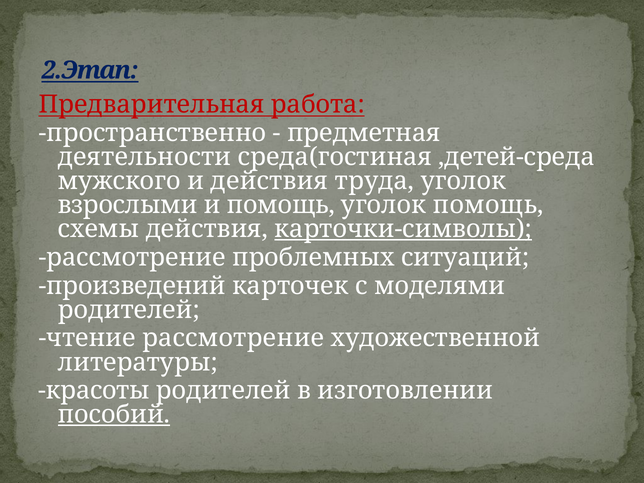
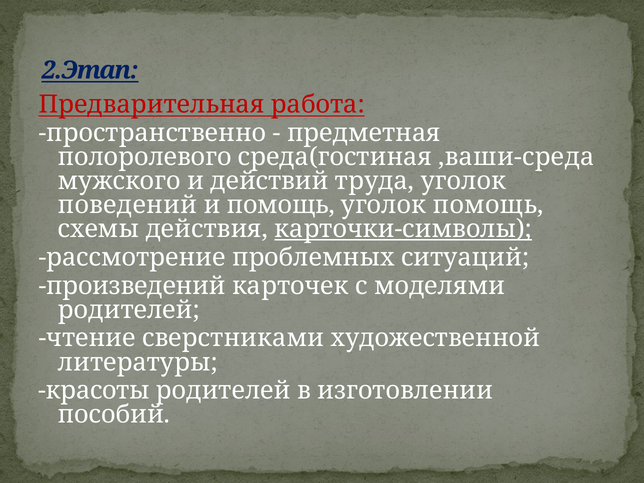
деятельности: деятельности -> полоролевого
,детей-среда: ,детей-среда -> ,ваши-среда
и действия: действия -> действий
взрослыми: взрослыми -> поведений
чтение рассмотрение: рассмотрение -> сверстниками
пособий underline: present -> none
